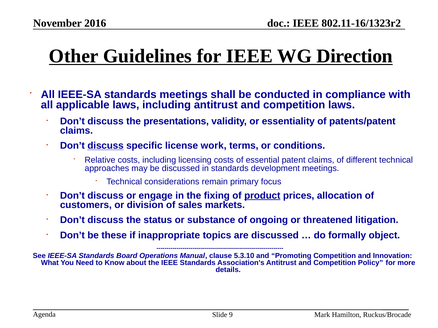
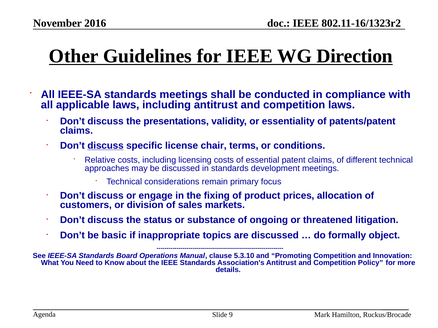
work: work -> chair
product underline: present -> none
these: these -> basic
